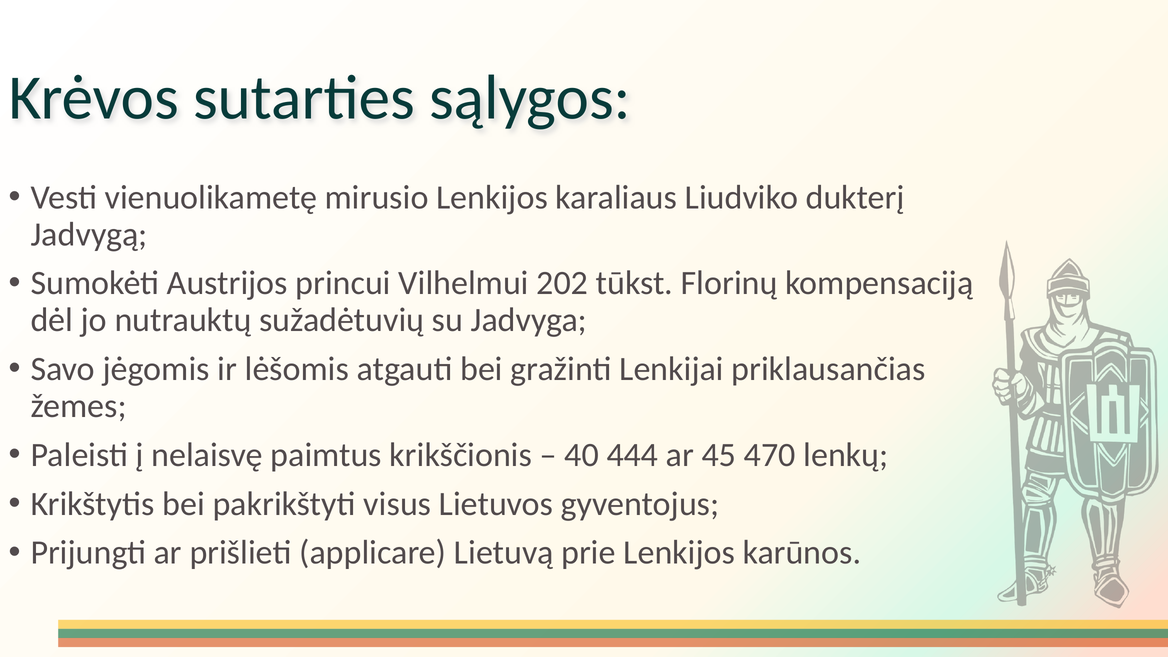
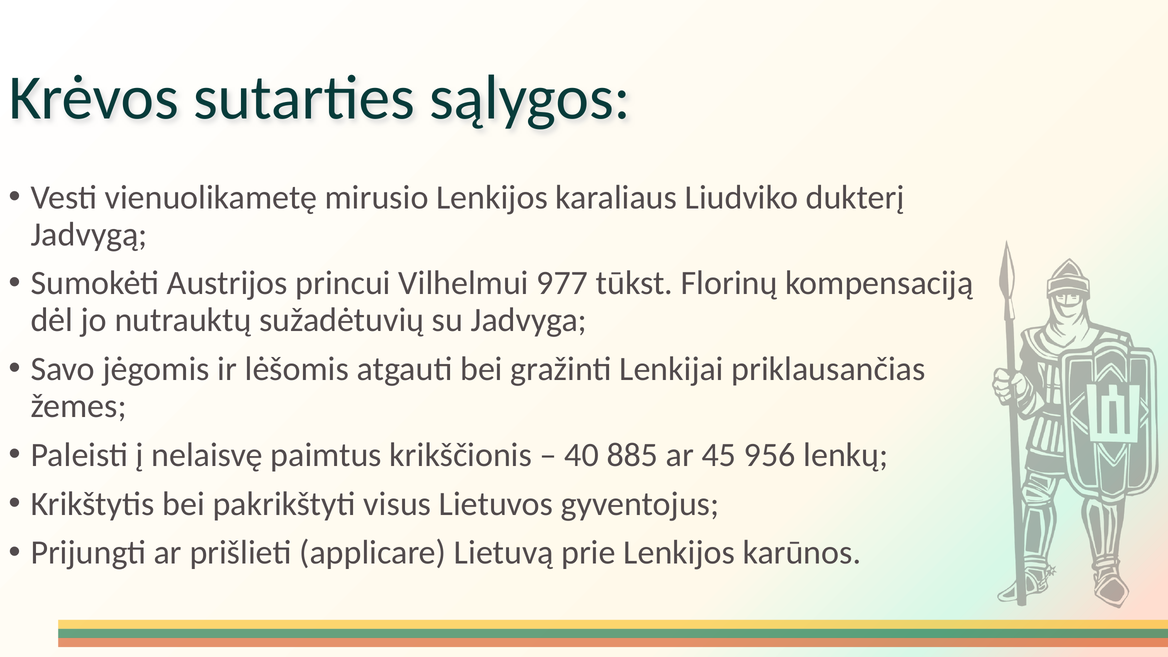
202: 202 -> 977
444: 444 -> 885
470: 470 -> 956
